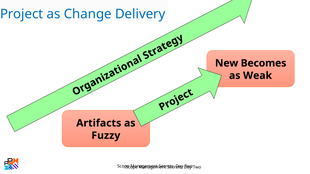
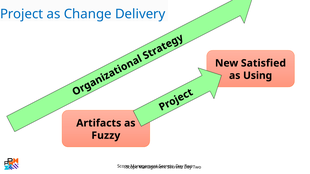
Becomes: Becomes -> Satisfied
Weak: Weak -> Using
